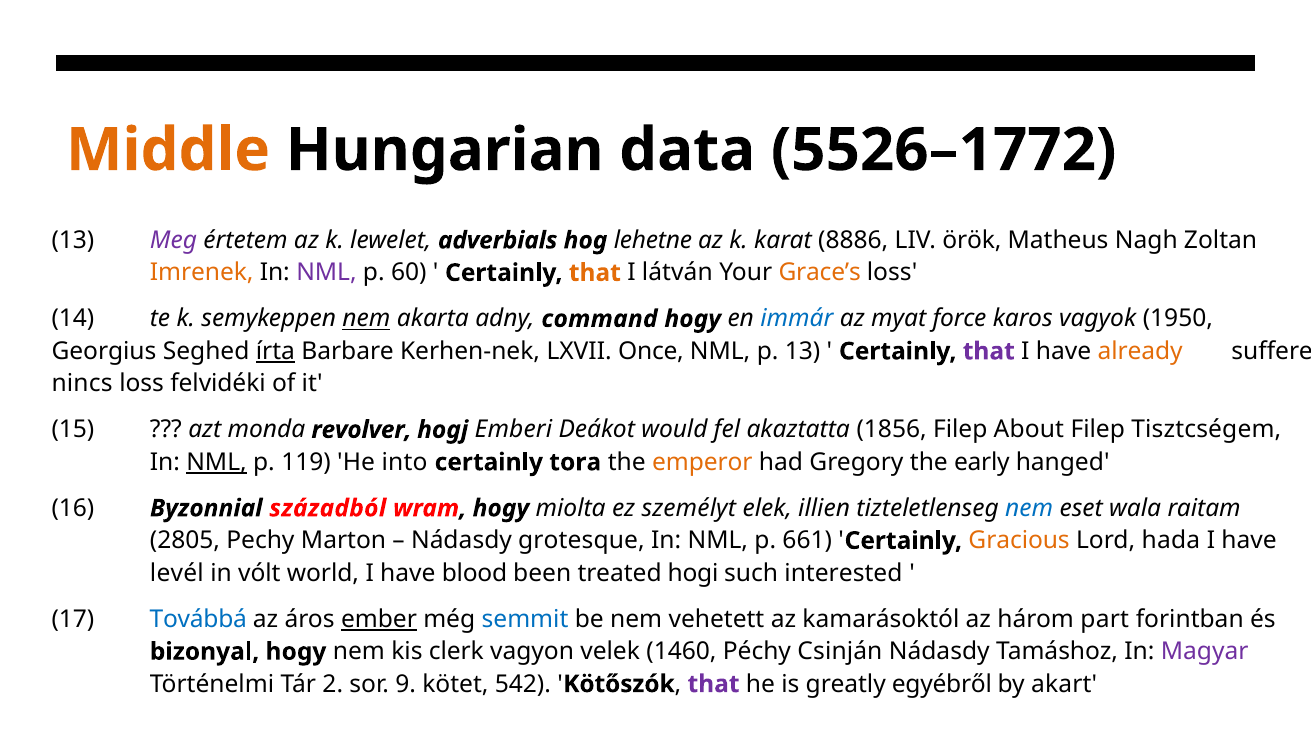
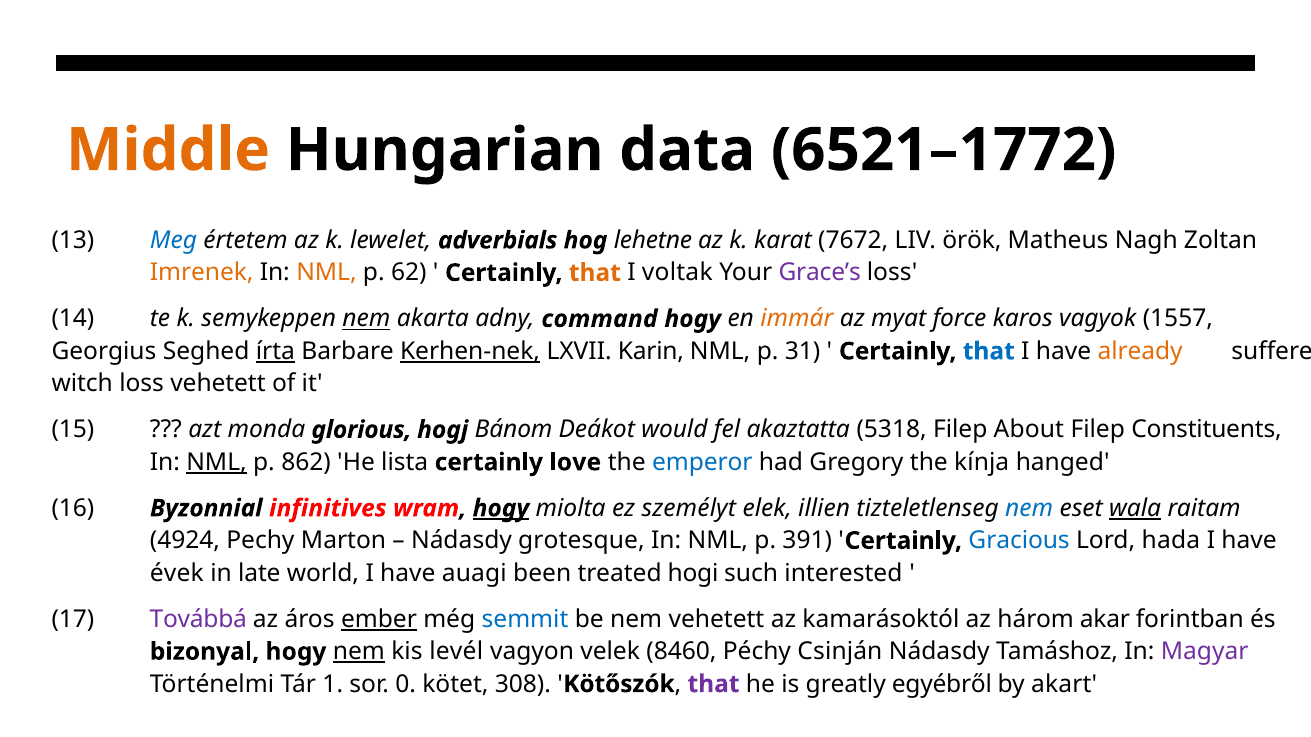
5526–1772: 5526–1772 -> 6521–1772
Meg colour: purple -> blue
8886: 8886 -> 7672
NML at (326, 273) colour: purple -> orange
60: 60 -> 62
látván: látván -> voltak
Grace’s colour: orange -> purple
immár colour: blue -> orange
1950: 1950 -> 1557
Kerhen-nek underline: none -> present
Once: Once -> Karin
p 13: 13 -> 31
that at (989, 352) colour: purple -> blue
nincs: nincs -> witch
loss felvidéki: felvidéki -> vehetett
revolver: revolver -> glorious
Emberi: Emberi -> Bánom
1856: 1856 -> 5318
Tisztcségem: Tisztcségem -> Constituents
119: 119 -> 862
into: into -> lista
tora: tora -> love
emperor colour: orange -> blue
early: early -> kínja
századból: századból -> infinitives
hogy at (501, 509) underline: none -> present
wala underline: none -> present
2805: 2805 -> 4924
661: 661 -> 391
Gracious colour: orange -> blue
levél: levél -> évek
vólt: vólt -> late
blood: blood -> auagi
Továbbá colour: blue -> purple
part: part -> akar
nem at (359, 652) underline: none -> present
clerk: clerk -> levél
1460: 1460 -> 8460
2: 2 -> 1
9: 9 -> 0
542: 542 -> 308
